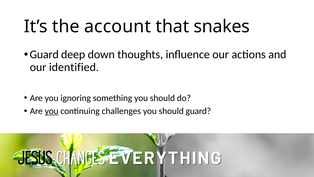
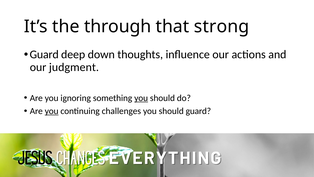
account: account -> through
snakes: snakes -> strong
identified: identified -> judgment
you at (141, 98) underline: none -> present
